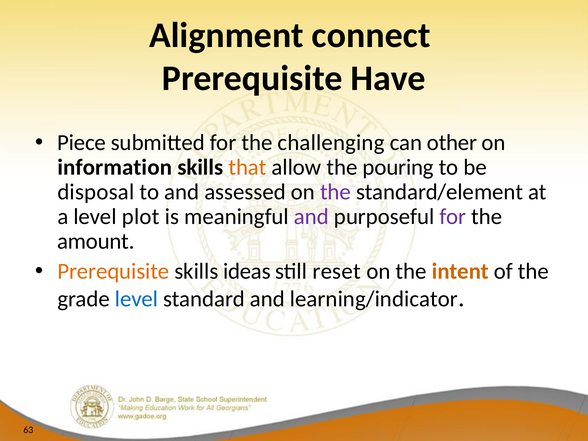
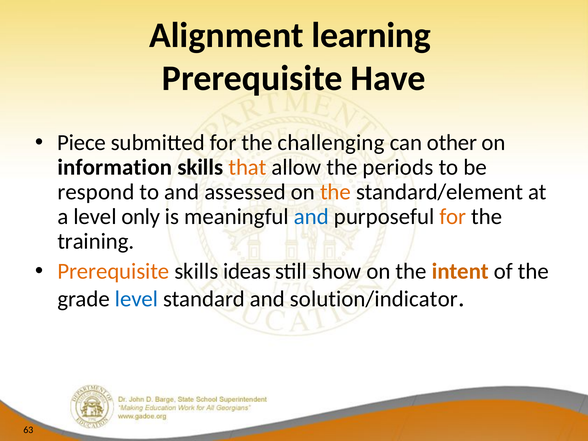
connect: connect -> learning
pouring: pouring -> periods
disposal: disposal -> respond
the at (336, 192) colour: purple -> orange
plot: plot -> only
and at (311, 217) colour: purple -> blue
for at (453, 217) colour: purple -> orange
amount: amount -> training
reset: reset -> show
learning/indicator: learning/indicator -> solution/indicator
